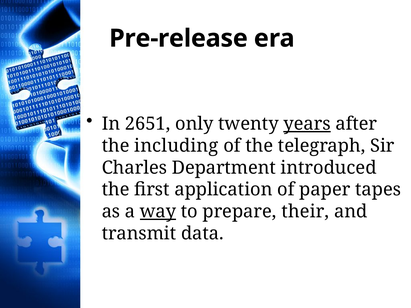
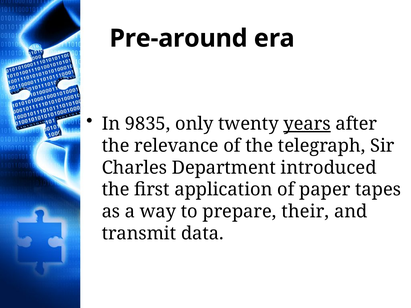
Pre-release: Pre-release -> Pre-around
2651: 2651 -> 9835
including: including -> relevance
way underline: present -> none
